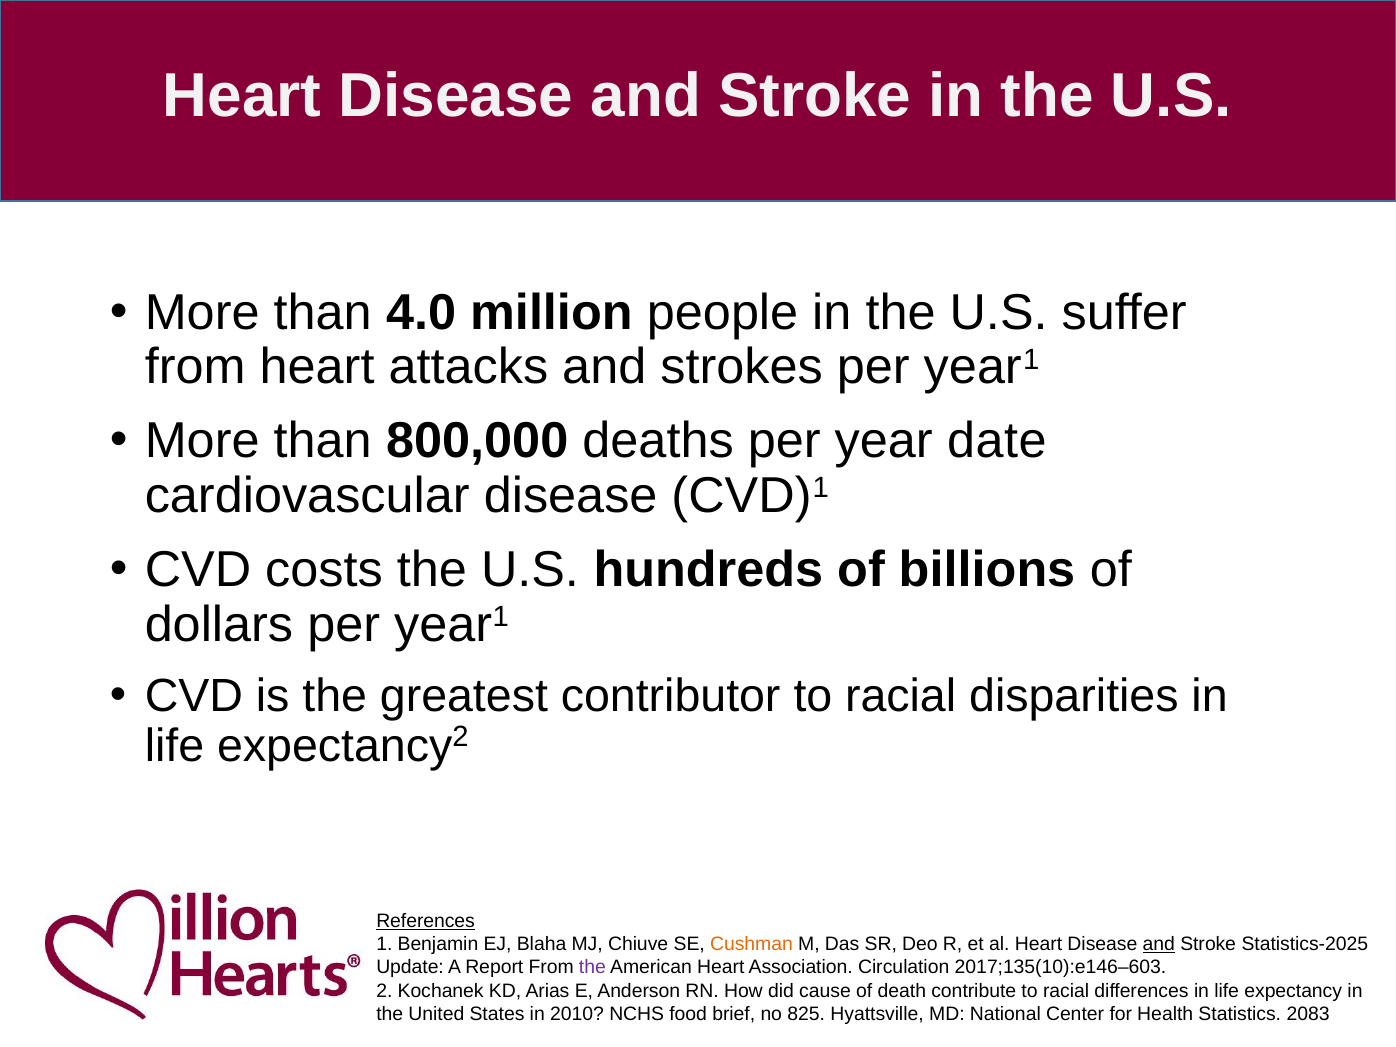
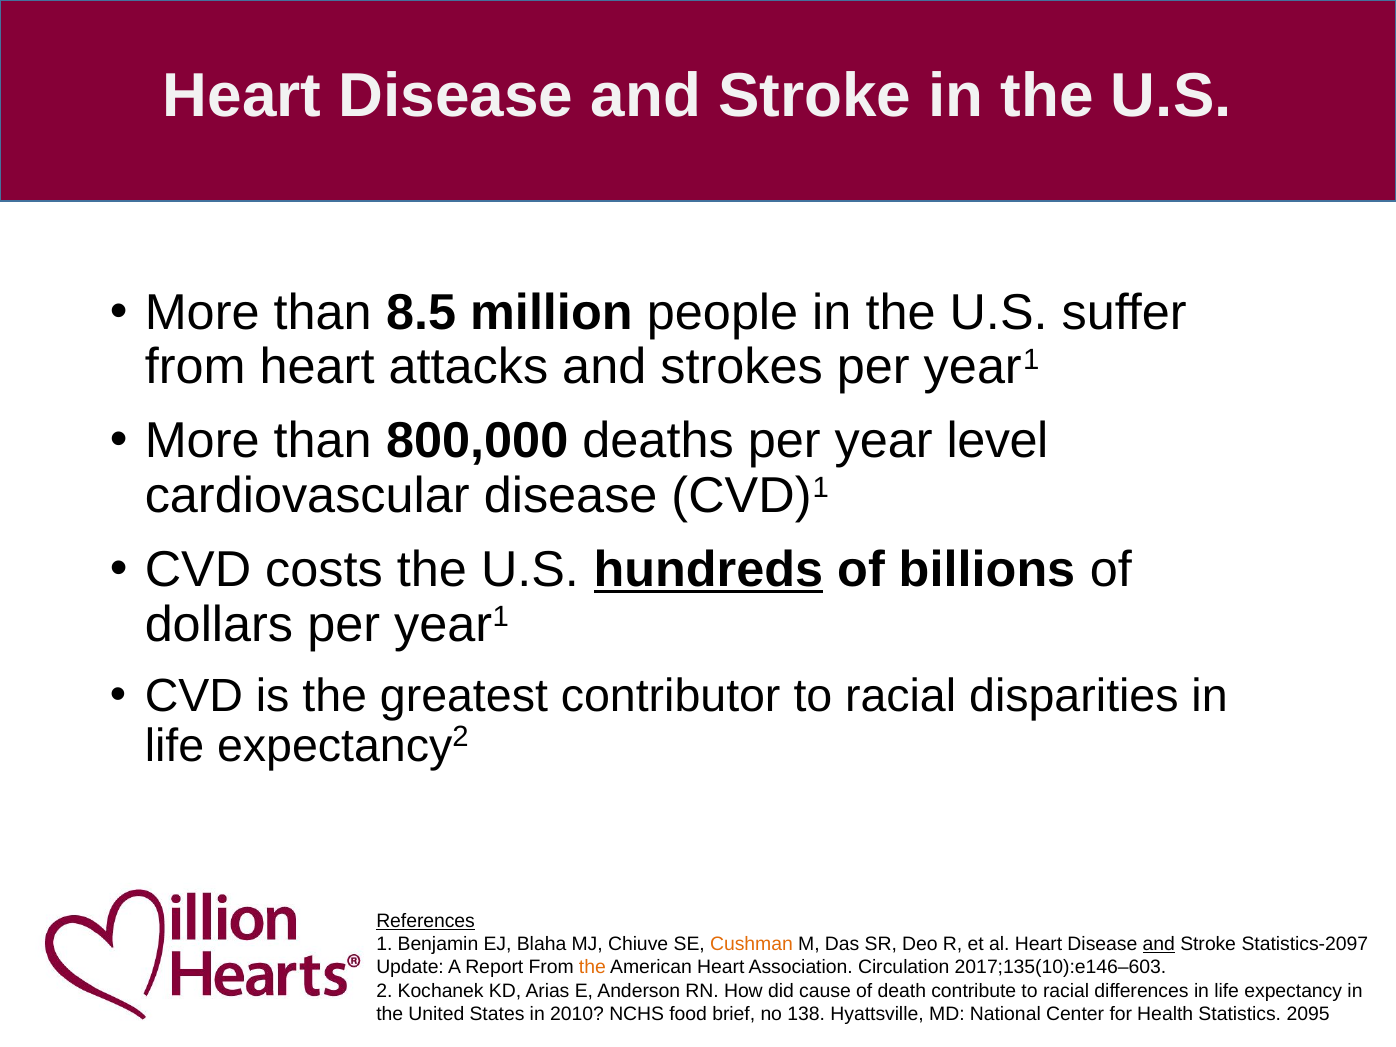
4.0: 4.0 -> 8.5
date: date -> level
hundreds underline: none -> present
Statistics-2025: Statistics-2025 -> Statistics-2097
the at (592, 967) colour: purple -> orange
825: 825 -> 138
2083: 2083 -> 2095
